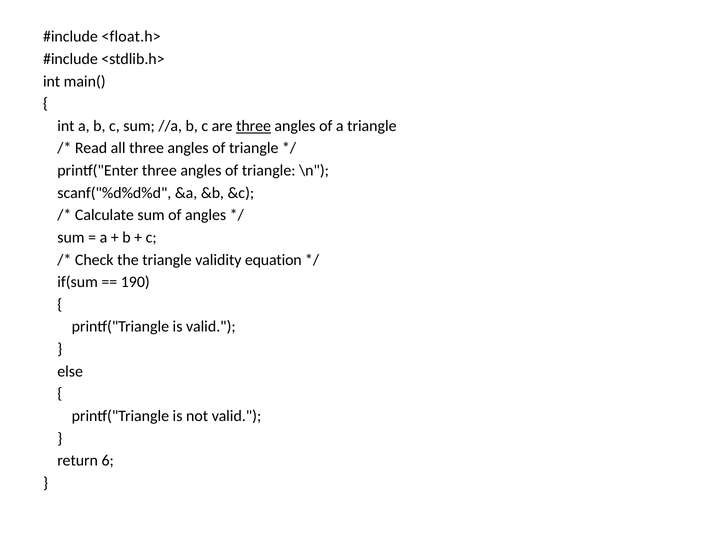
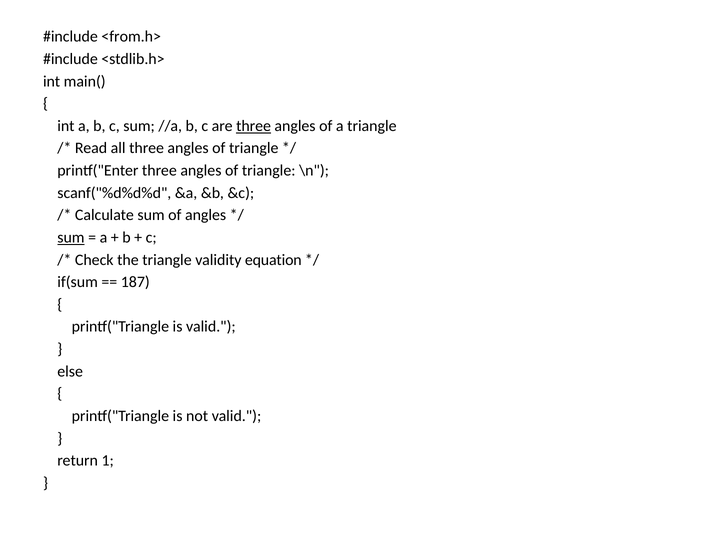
<float.h>: <float.h> -> <from.h>
sum at (71, 237) underline: none -> present
190: 190 -> 187
6: 6 -> 1
